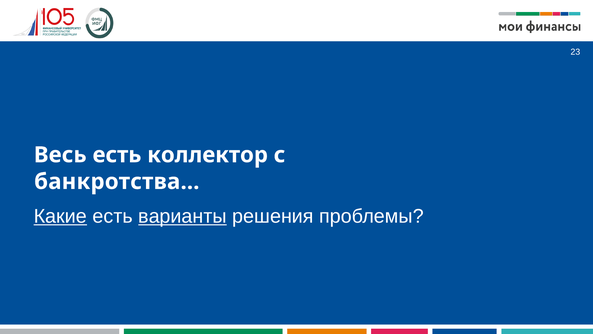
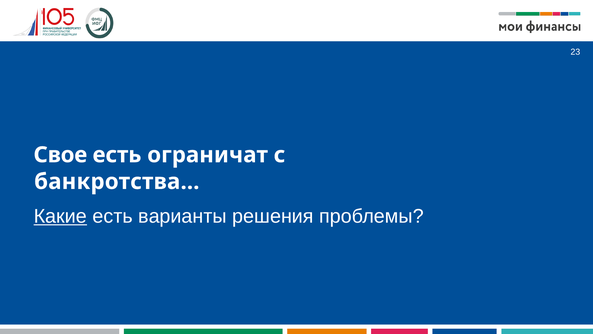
Весь: Весь -> Свое
коллектор: коллектор -> ограничат
варианты underline: present -> none
